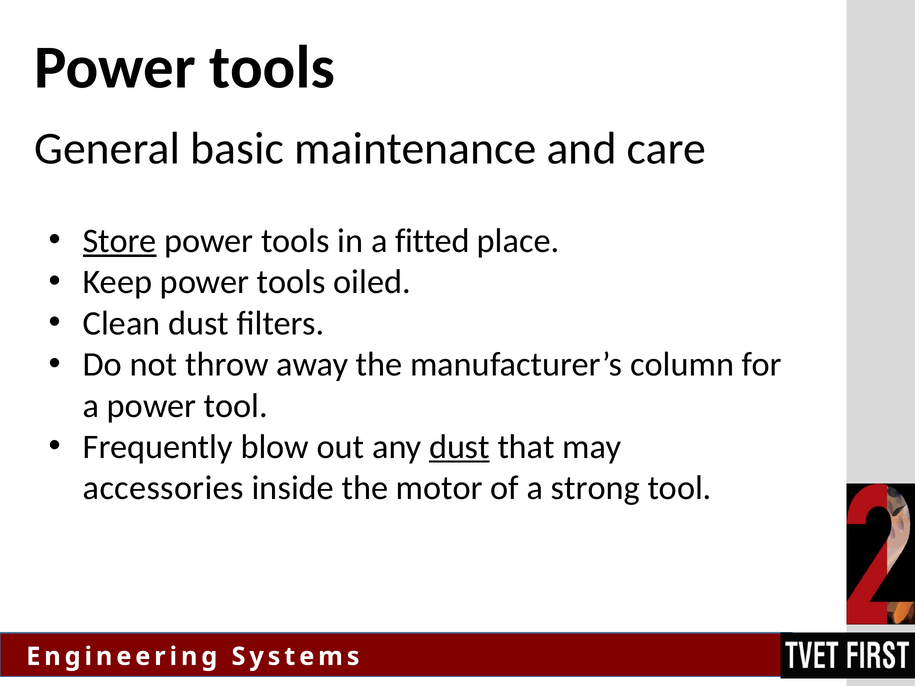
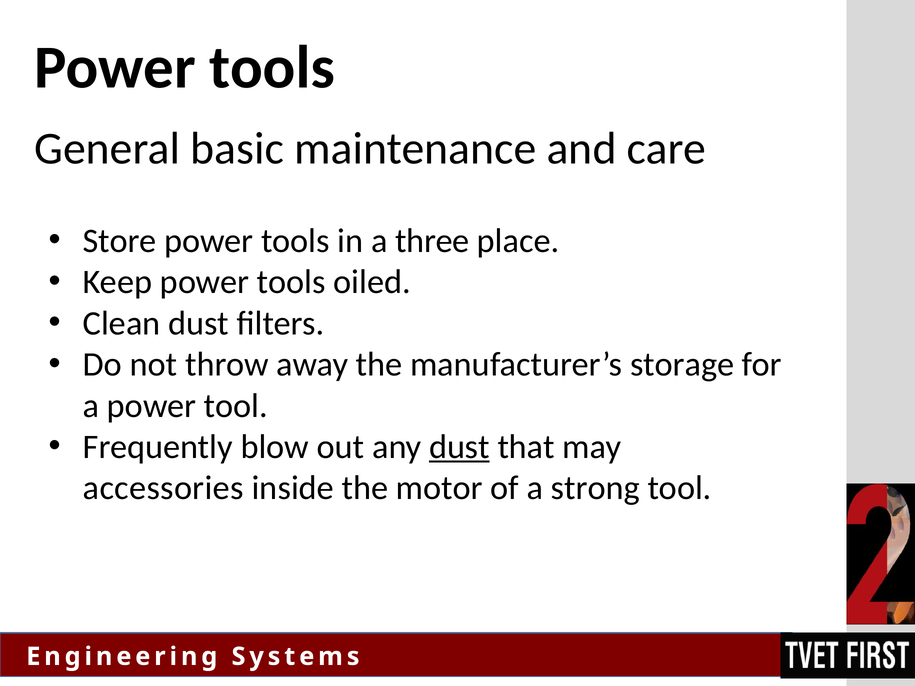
Store underline: present -> none
fitted: fitted -> three
column: column -> storage
